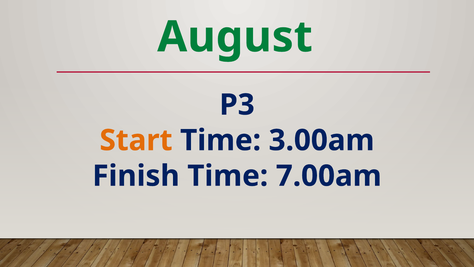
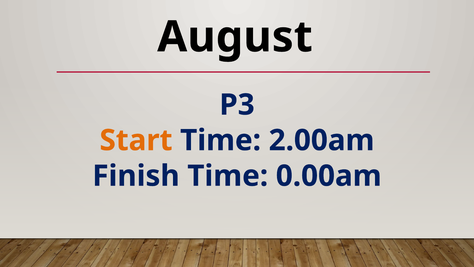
August colour: green -> black
3.00am: 3.00am -> 2.00am
7.00am: 7.00am -> 0.00am
